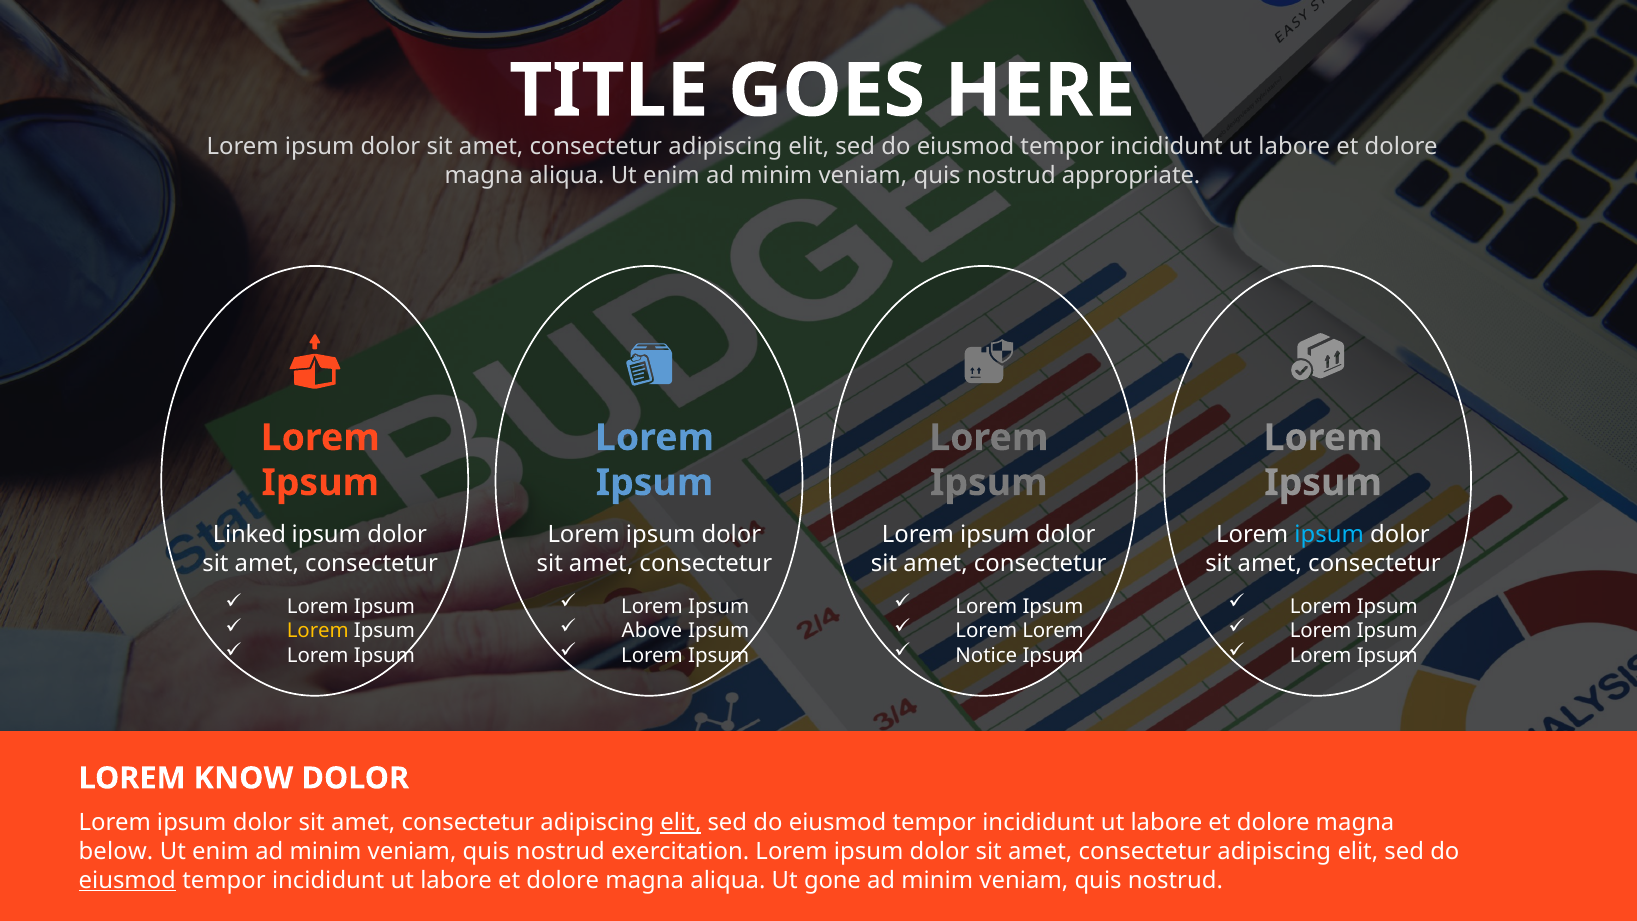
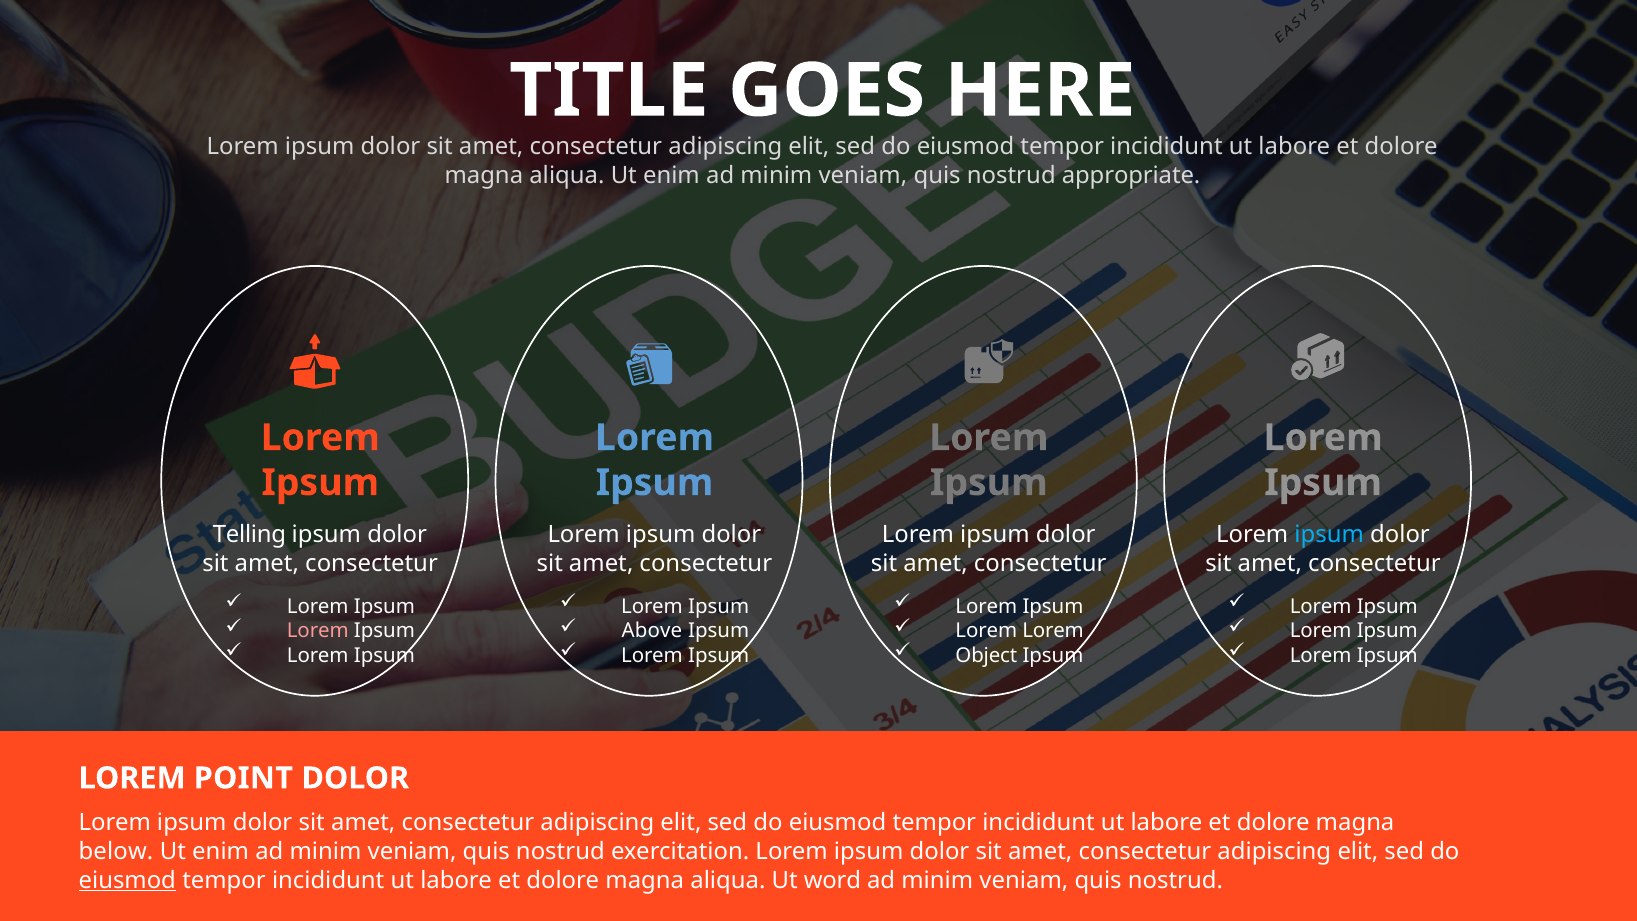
Linked: Linked -> Telling
Lorem at (318, 631) colour: yellow -> pink
Notice: Notice -> Object
KNOW: KNOW -> POINT
elit at (681, 823) underline: present -> none
gone: gone -> word
